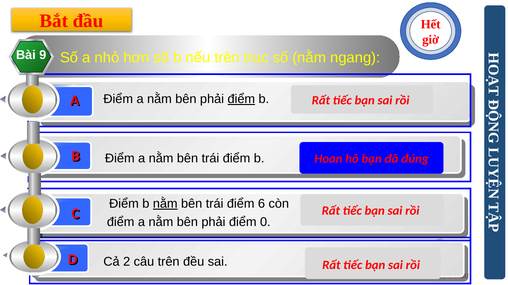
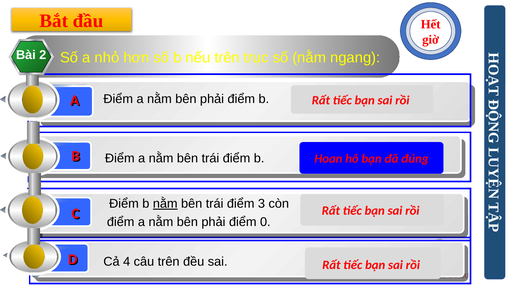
9: 9 -> 2
điểm at (241, 99) underline: present -> none
6: 6 -> 3
2: 2 -> 4
